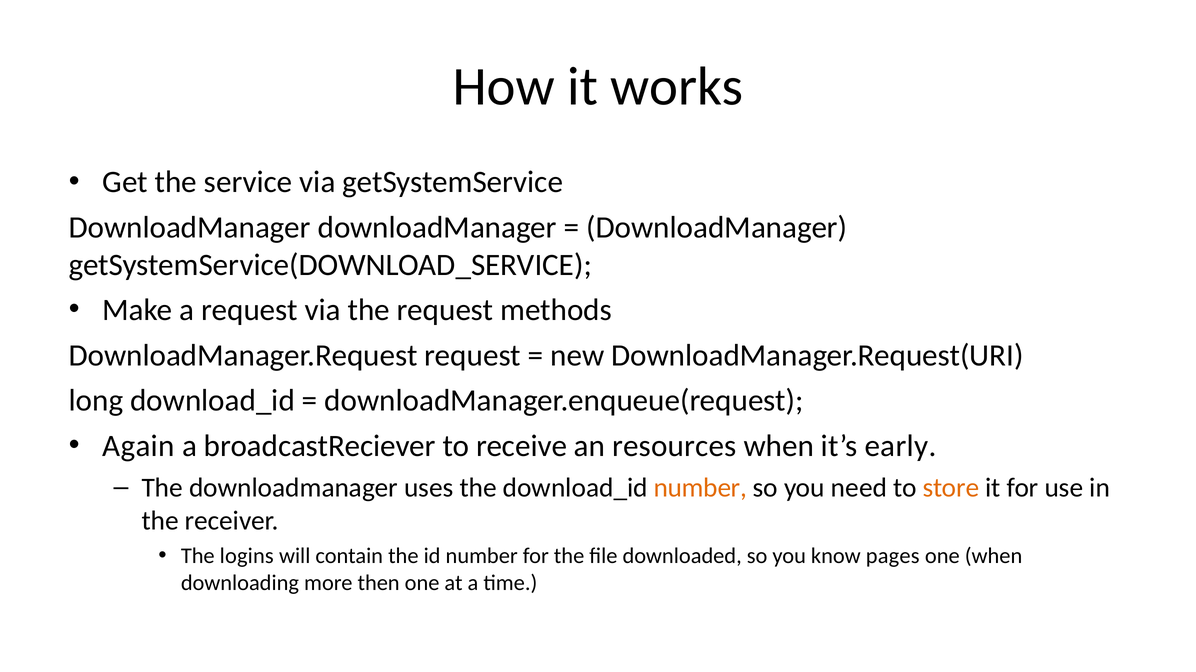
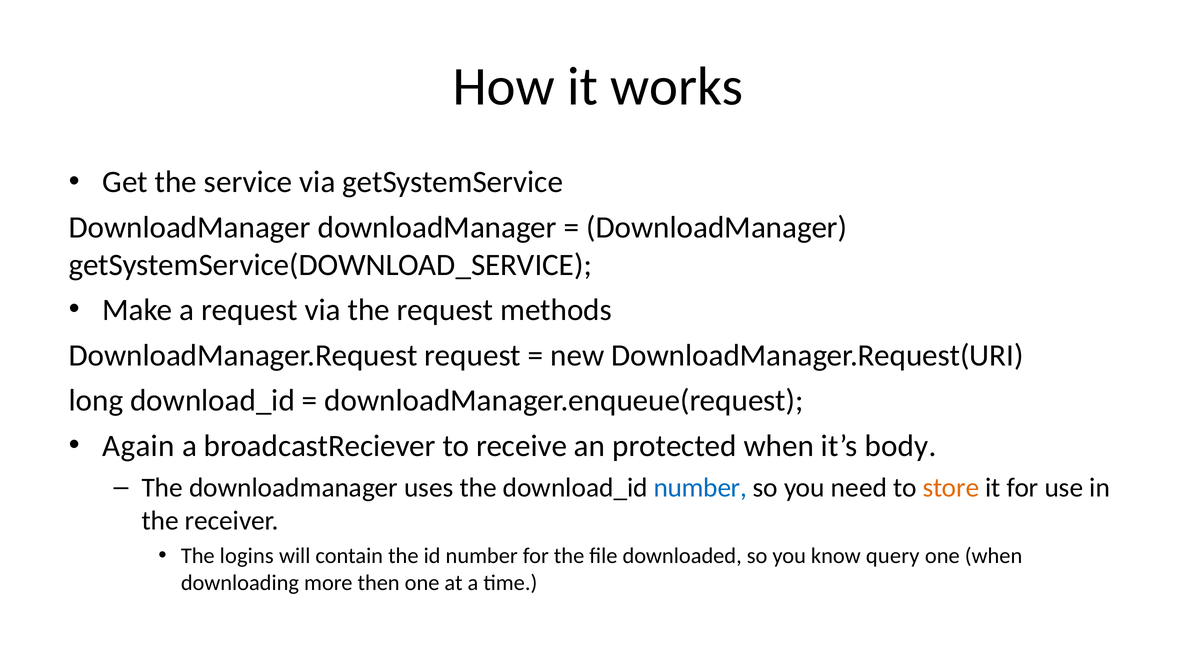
resources: resources -> protected
early: early -> body
number at (700, 488) colour: orange -> blue
pages: pages -> query
